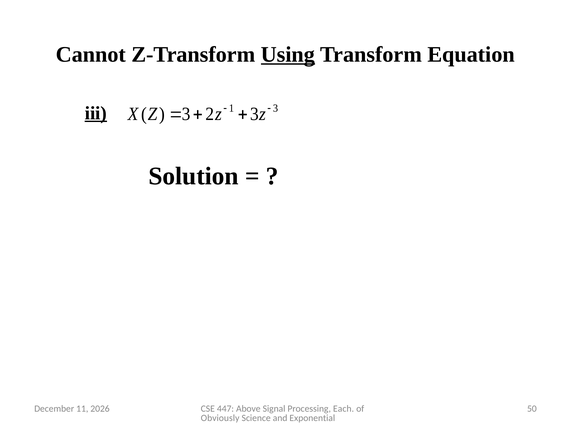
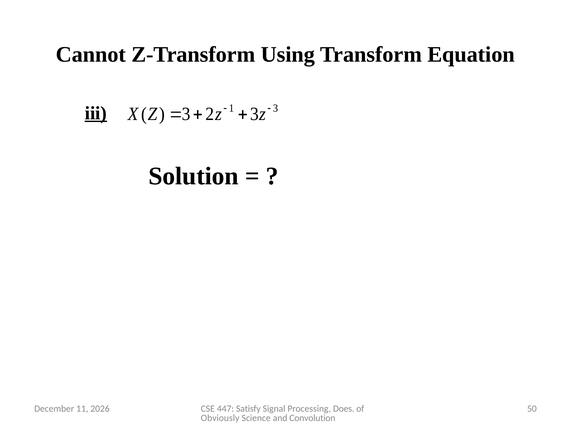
Using underline: present -> none
Above: Above -> Satisfy
Each: Each -> Does
Exponential: Exponential -> Convolution
